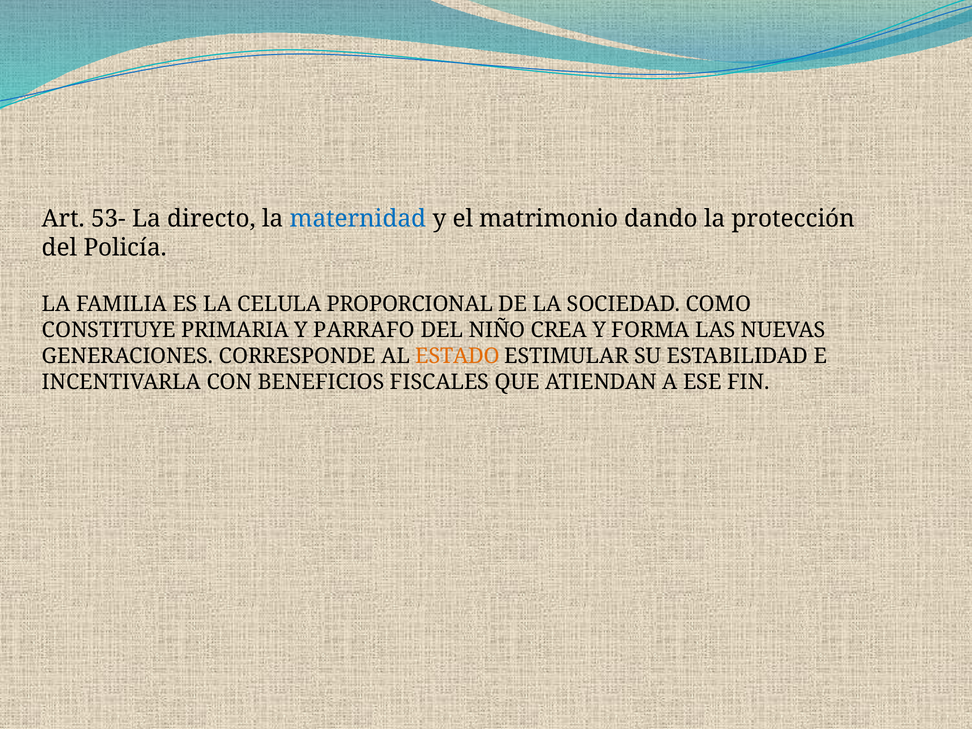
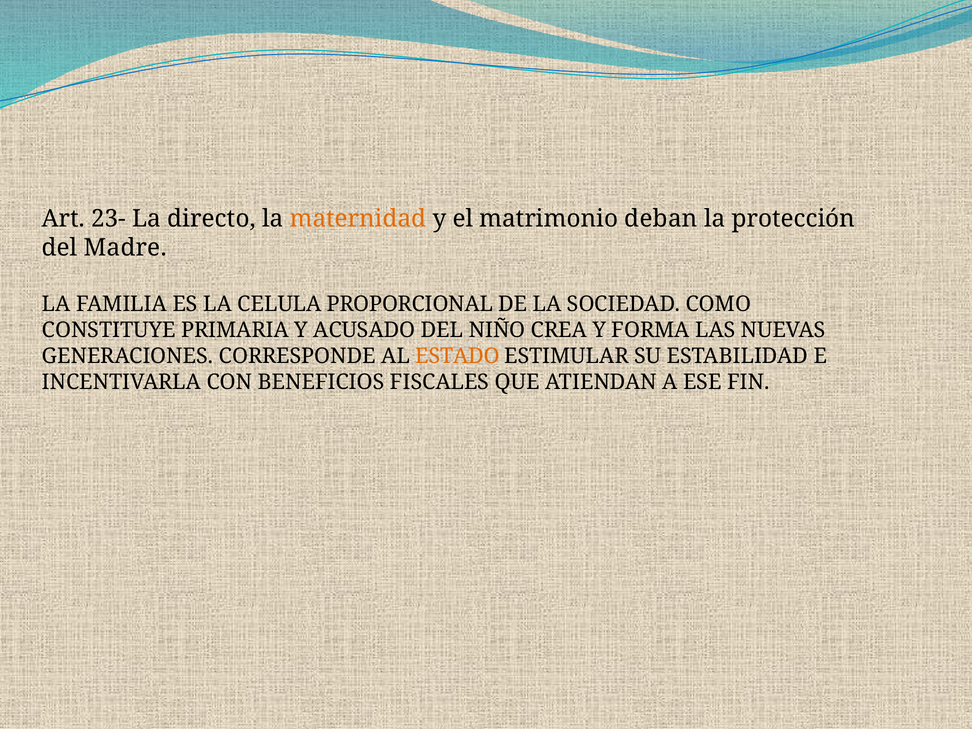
53-: 53- -> 23-
maternidad colour: blue -> orange
dando: dando -> deban
Policía: Policía -> Madre
PARRAFO: PARRAFO -> ACUSADO
